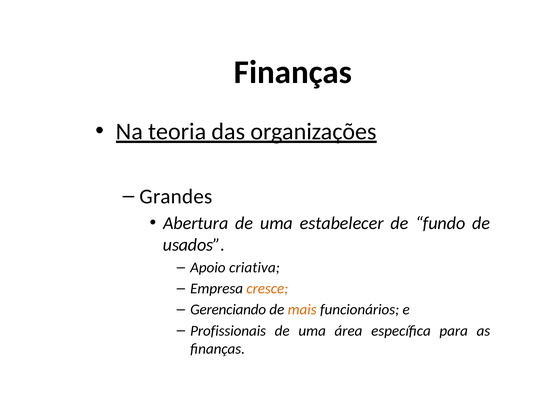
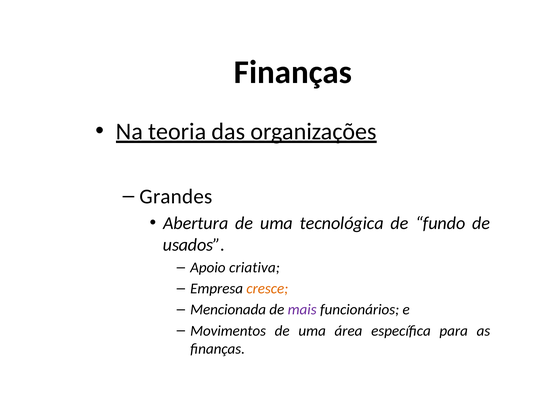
estabelecer: estabelecer -> tecnológica
Gerenciando: Gerenciando -> Mencionada
mais colour: orange -> purple
Profissionais: Profissionais -> Movimentos
